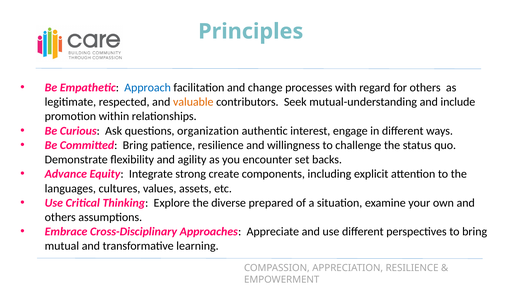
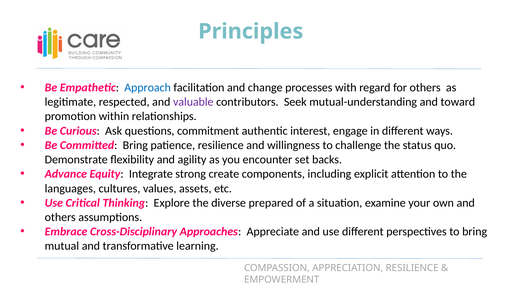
valuable colour: orange -> purple
include: include -> toward
organization: organization -> commitment
